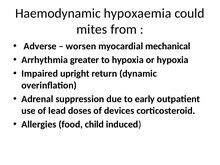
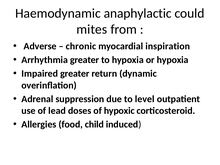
hypoxaemia: hypoxaemia -> anaphylactic
worsen: worsen -> chronic
mechanical: mechanical -> inspiration
Impaired upright: upright -> greater
early: early -> level
devices: devices -> hypoxic
